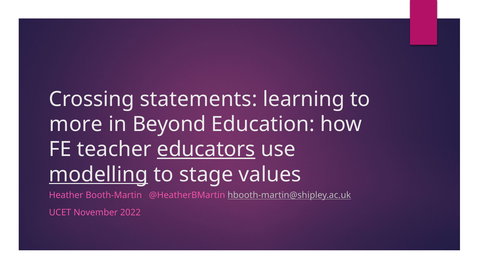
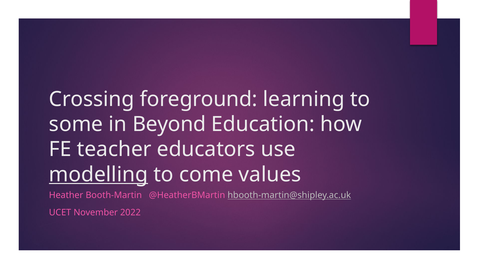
statements: statements -> foreground
more: more -> some
educators underline: present -> none
stage: stage -> come
